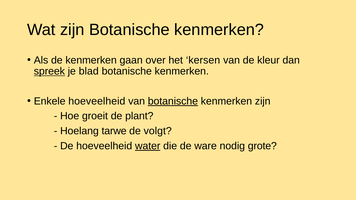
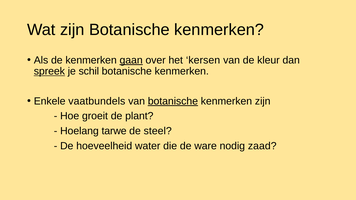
gaan underline: none -> present
blad: blad -> schil
Enkele hoeveelheid: hoeveelheid -> vaatbundels
volgt: volgt -> steel
water underline: present -> none
grote: grote -> zaad
